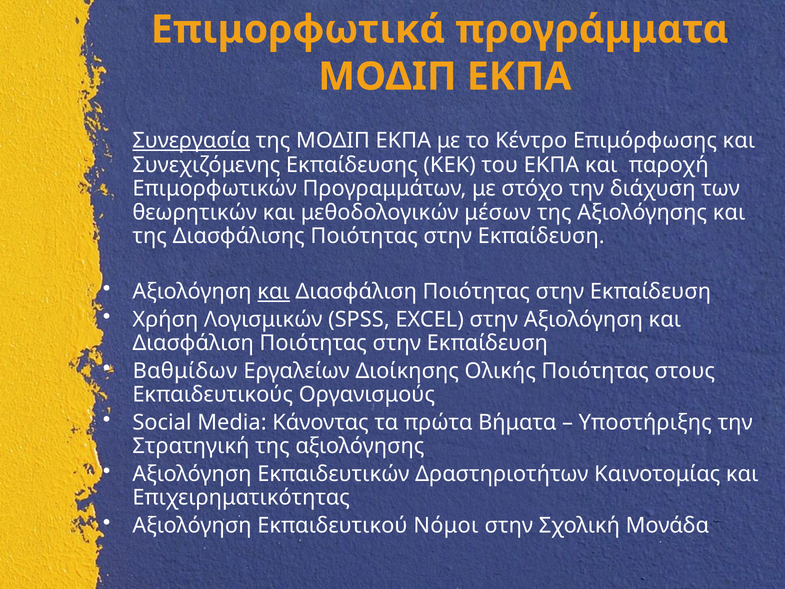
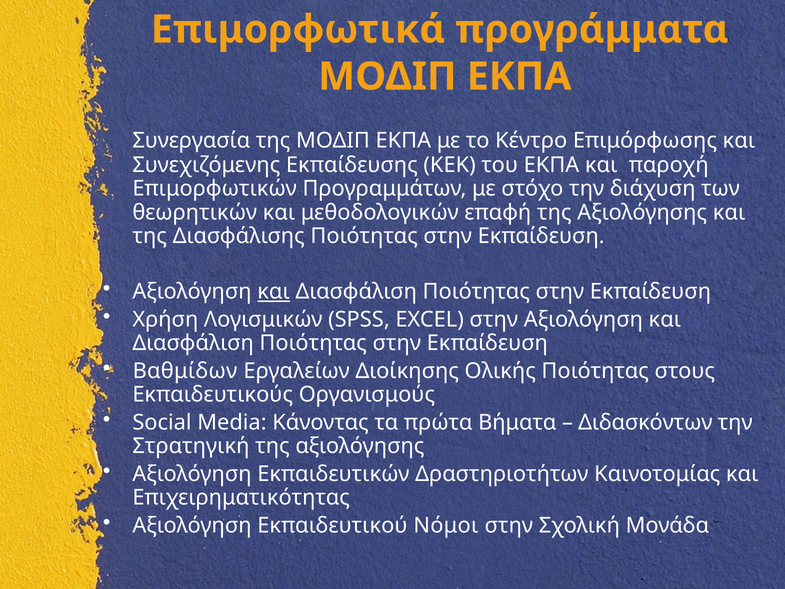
Συνεργασία underline: present -> none
μέσων: μέσων -> επαφή
Υποστήριξης: Υποστήριξης -> Διδασκόντων
